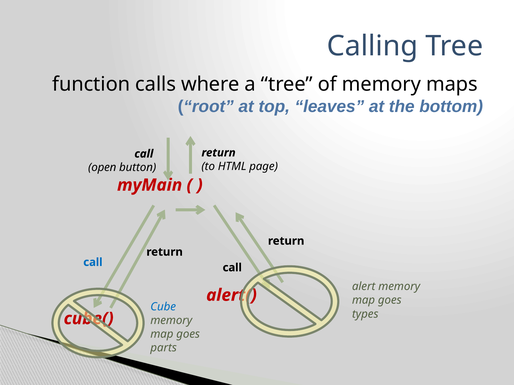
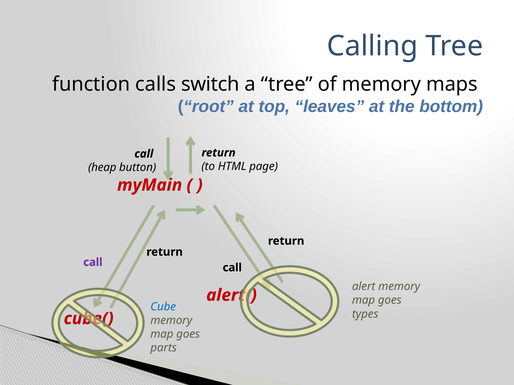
where: where -> switch
open: open -> heap
call at (93, 263) colour: blue -> purple
